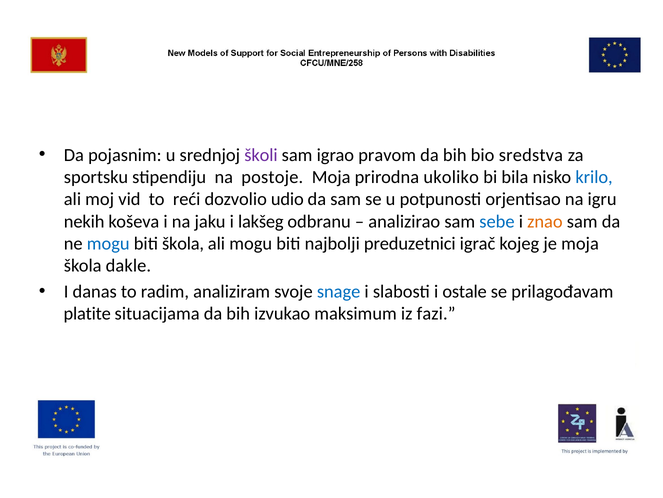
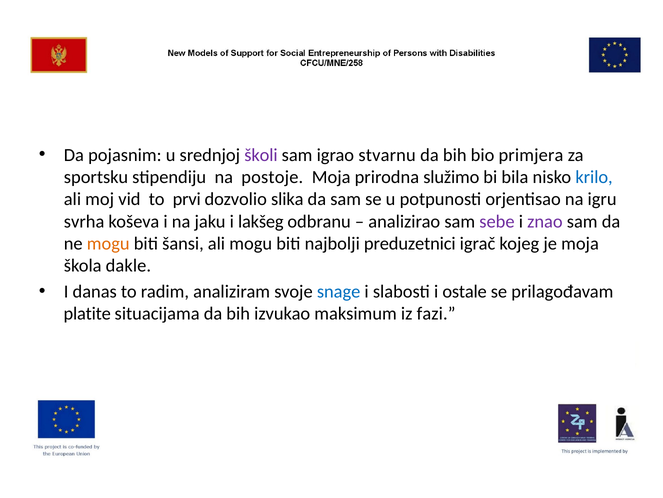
pravom: pravom -> stvarnu
sredstva: sredstva -> primjera
ukoliko: ukoliko -> služimo
reći: reći -> prvi
udio: udio -> slika
nekih: nekih -> svrha
sebe colour: blue -> purple
znao colour: orange -> purple
mogu at (108, 243) colour: blue -> orange
biti škola: škola -> šansi
